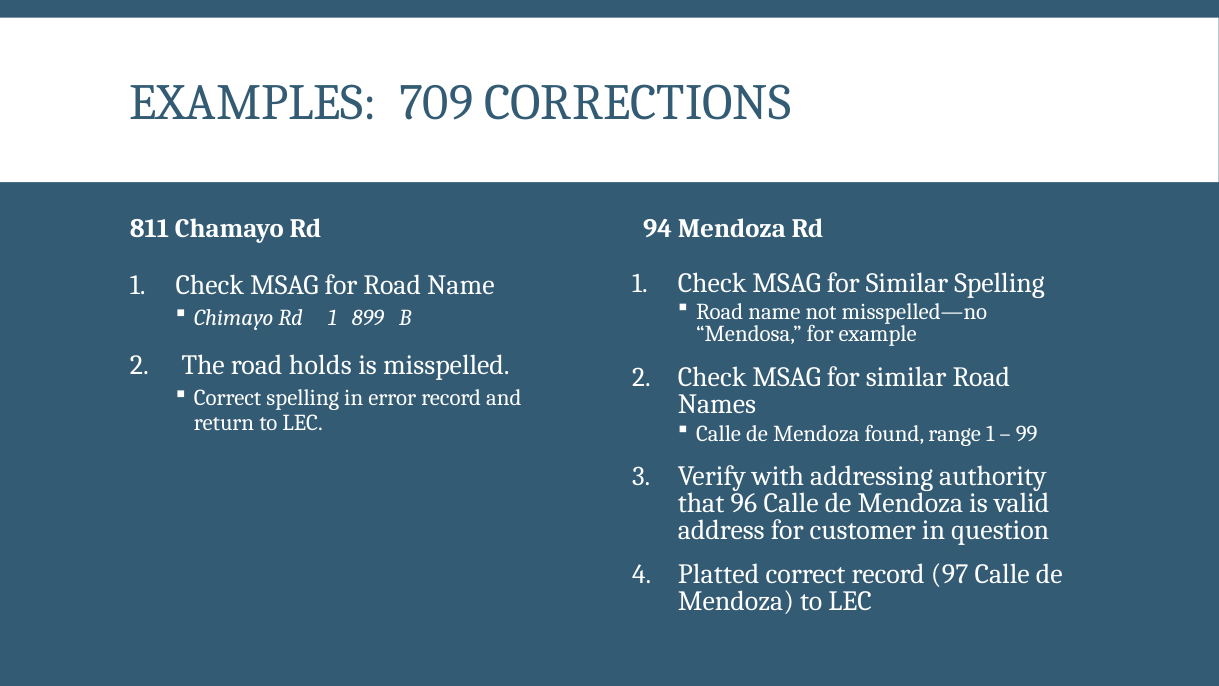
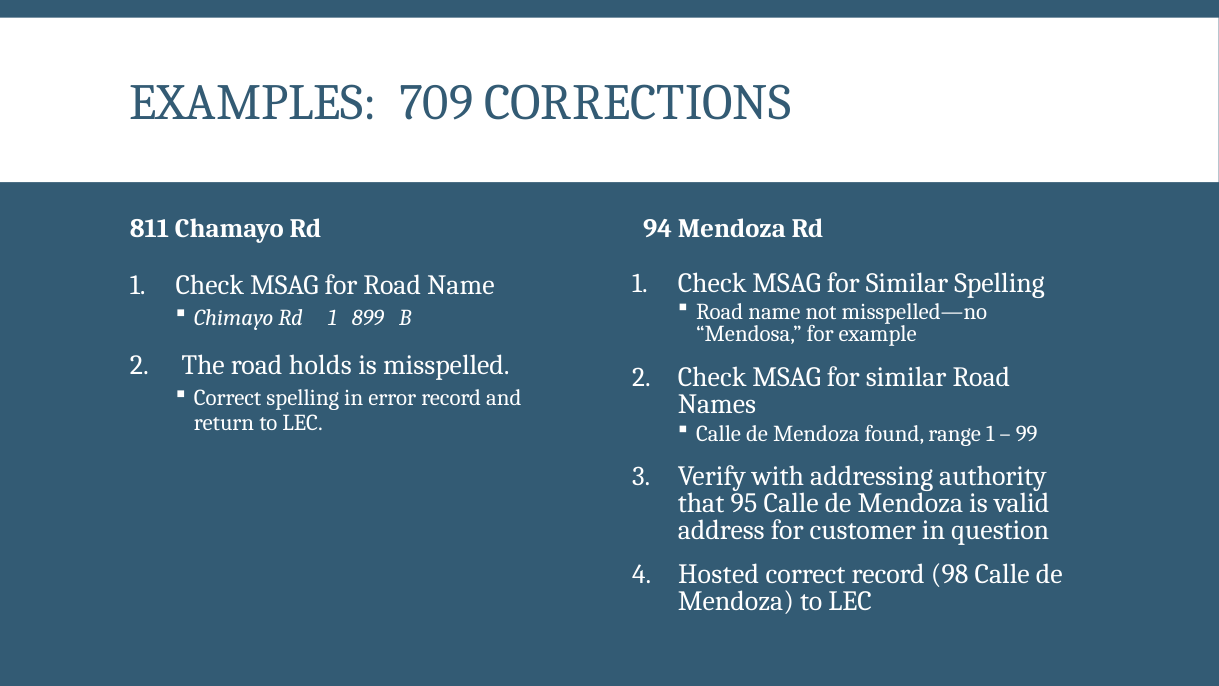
96: 96 -> 95
Platted: Platted -> Hosted
97: 97 -> 98
